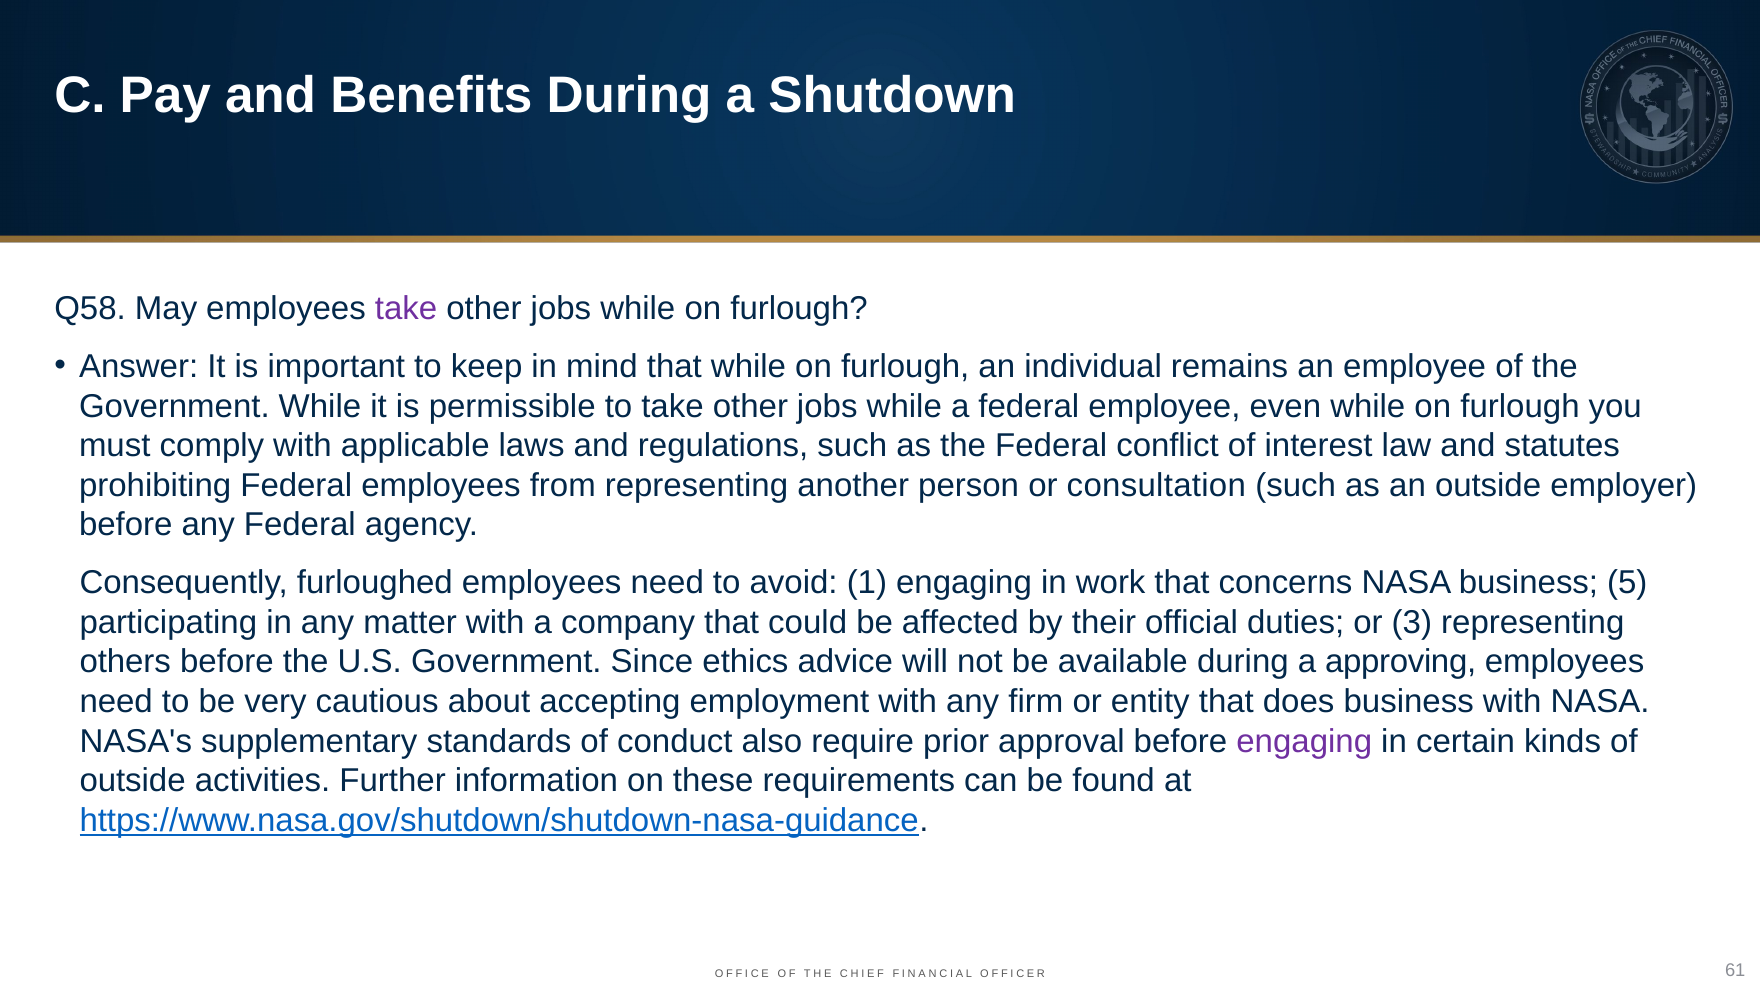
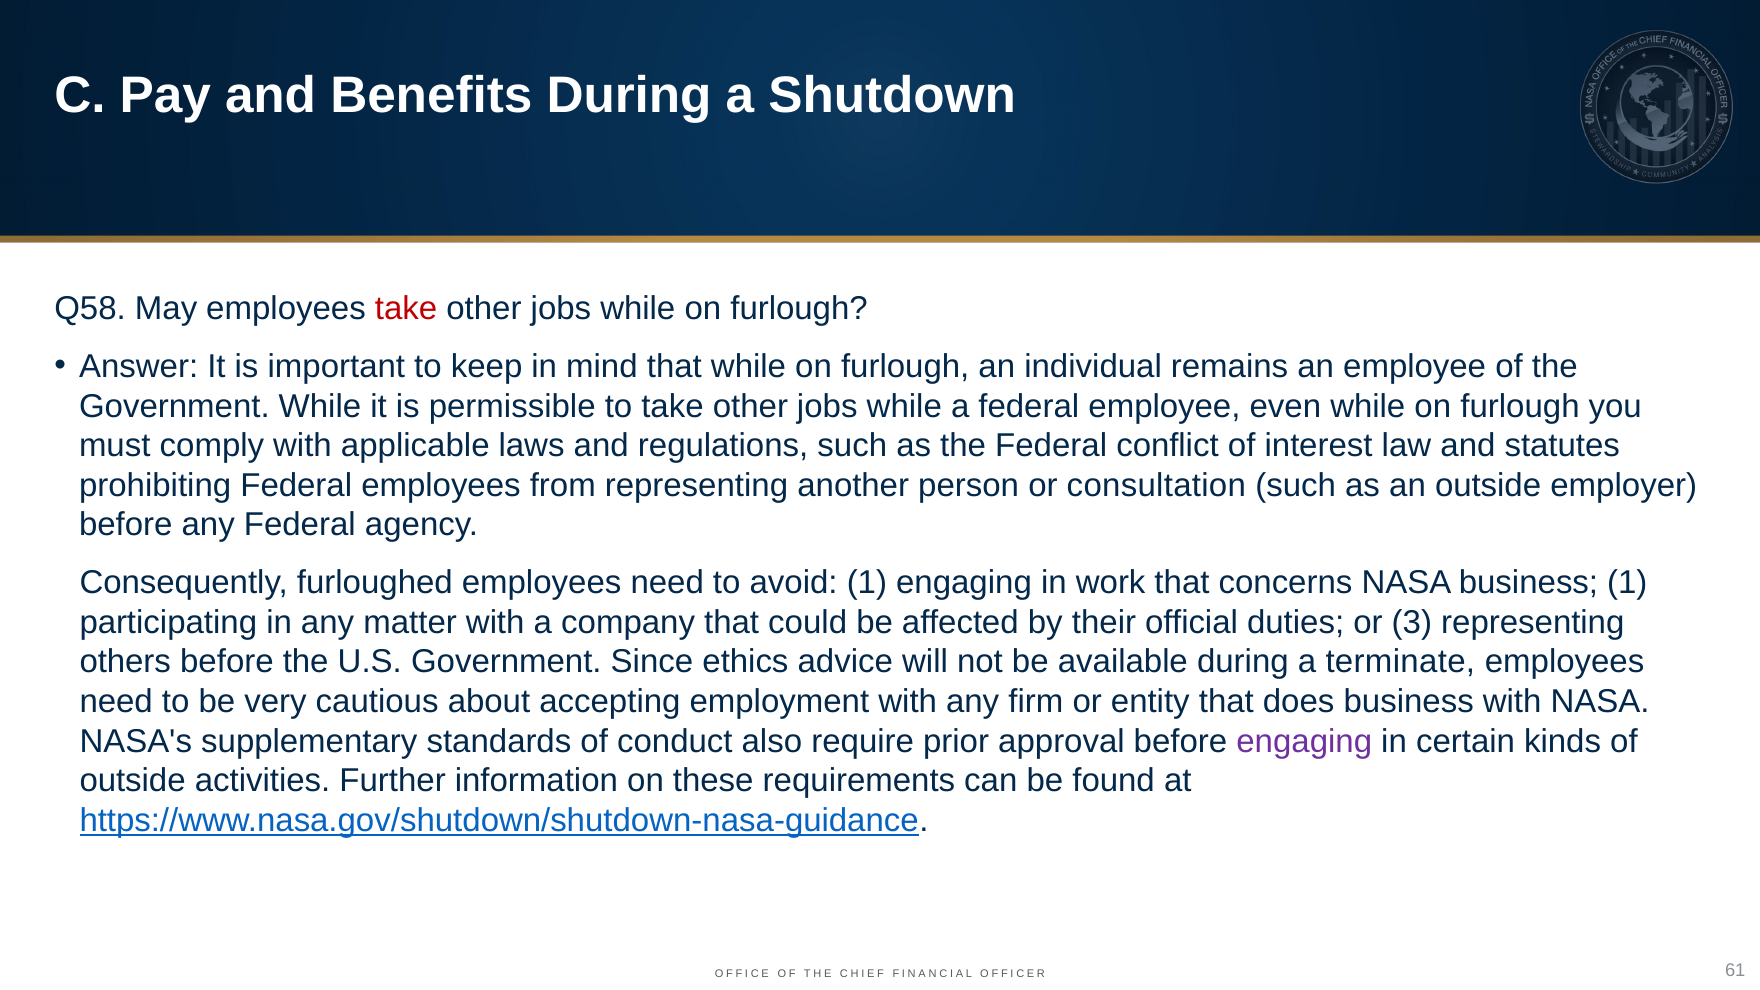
take at (406, 309) colour: purple -> red
business 5: 5 -> 1
approving: approving -> terminate
